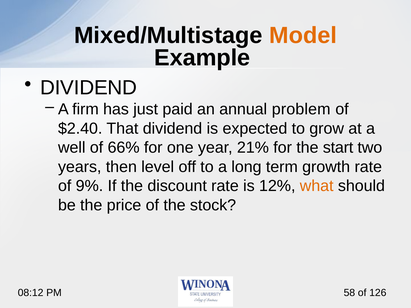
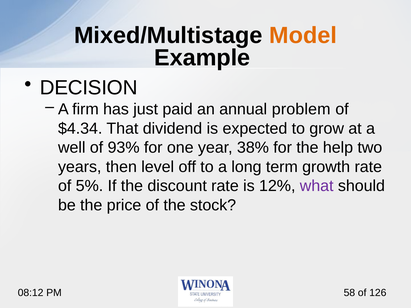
DIVIDEND at (89, 88): DIVIDEND -> DECISION
$2.40: $2.40 -> $4.34
66%: 66% -> 93%
21%: 21% -> 38%
start: start -> help
9%: 9% -> 5%
what colour: orange -> purple
